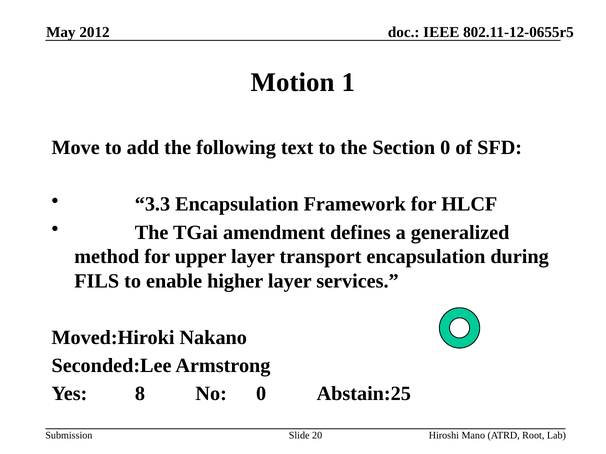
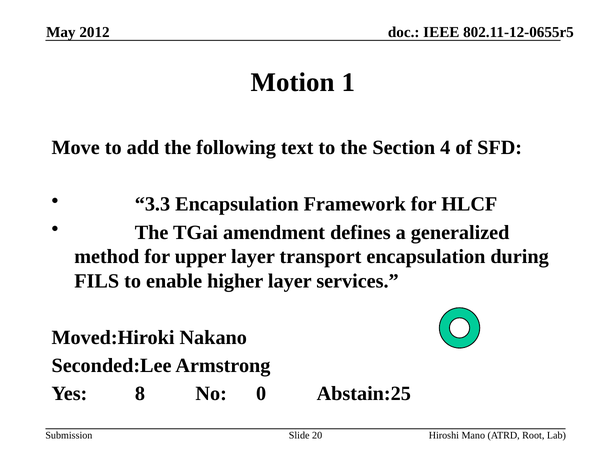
Section 0: 0 -> 4
